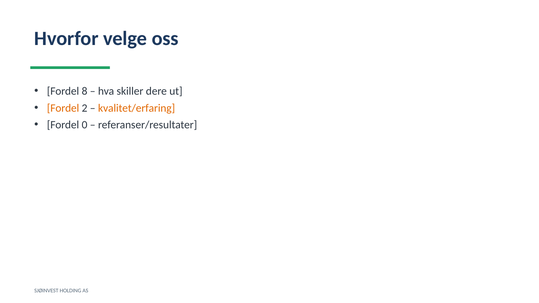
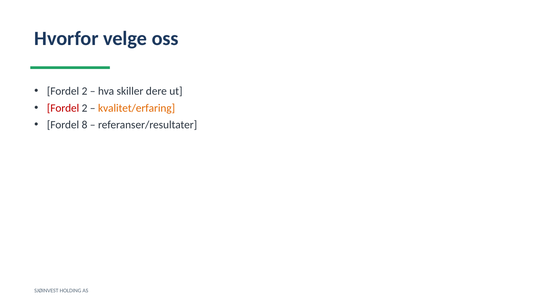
8 at (85, 91): 8 -> 2
Fordel at (63, 108) colour: orange -> red
0: 0 -> 8
